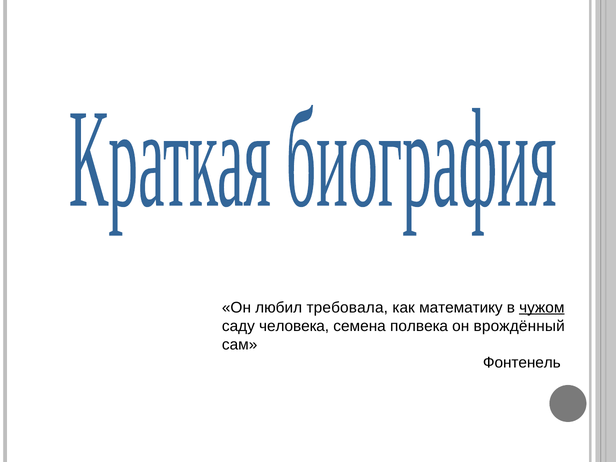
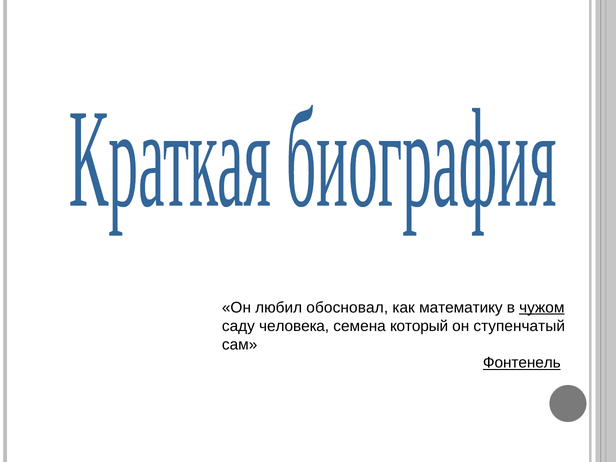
требовала: требовала -> обосновал
полвека: полвека -> который
врождённый: врождённый -> ступенчатый
Фонтенель underline: none -> present
